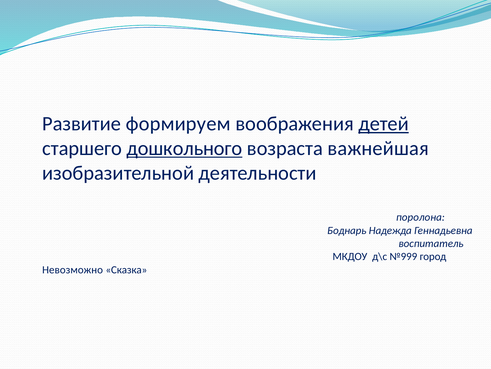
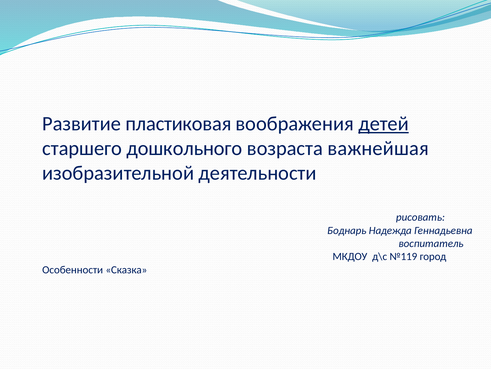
формируем: формируем -> пластиковая
дошкольного underline: present -> none
поролона: поролона -> рисовать
№999: №999 -> №119
Невозможно: Невозможно -> Особенности
